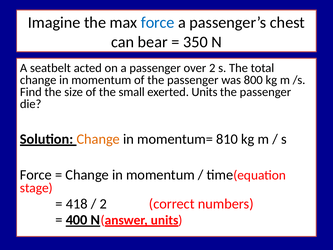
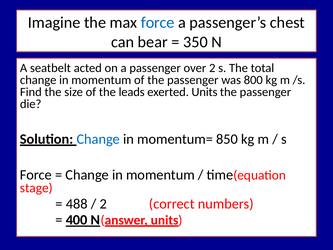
small: small -> leads
Change at (98, 139) colour: orange -> blue
810: 810 -> 850
418: 418 -> 488
